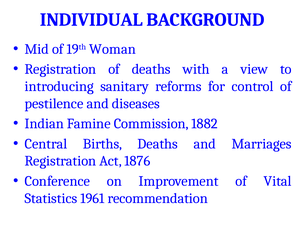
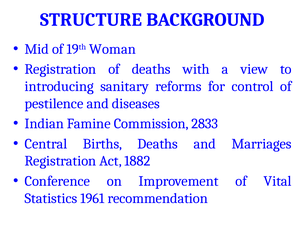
INDIVIDUAL: INDIVIDUAL -> STRUCTURE
1882: 1882 -> 2833
1876: 1876 -> 1882
